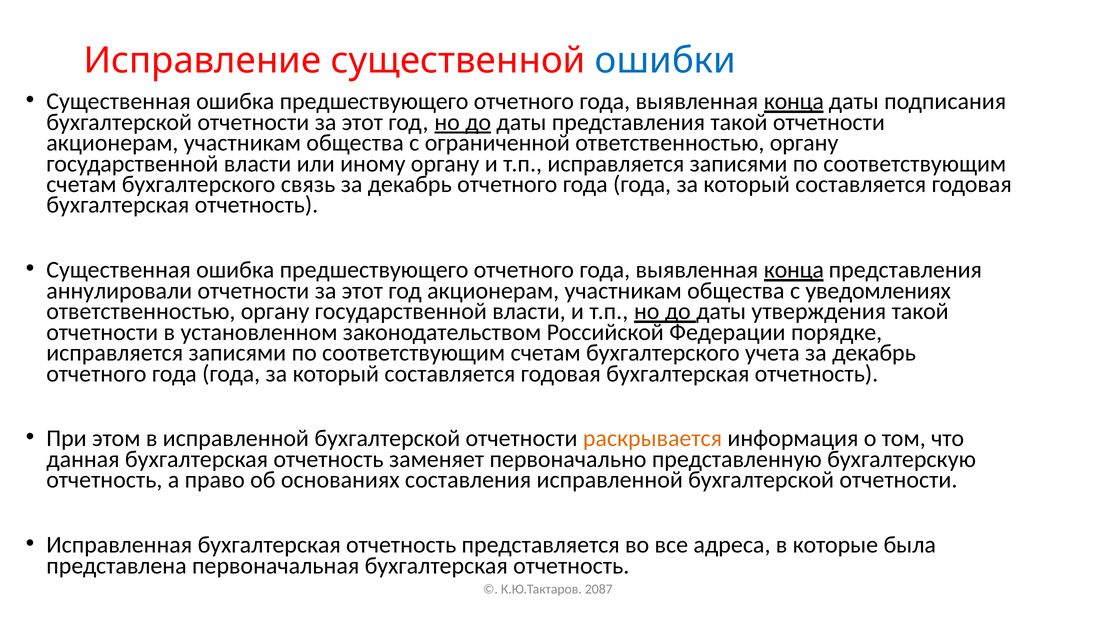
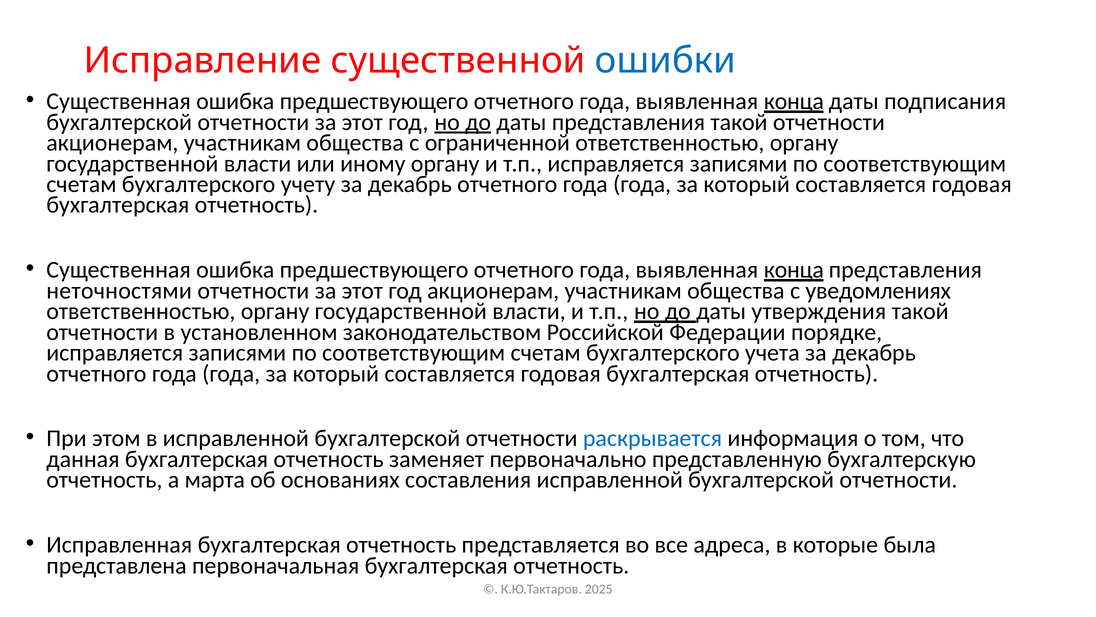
связь: связь -> учету
аннулировали: аннулировали -> неточностями
раскрывается colour: orange -> blue
право: право -> марта
2087: 2087 -> 2025
